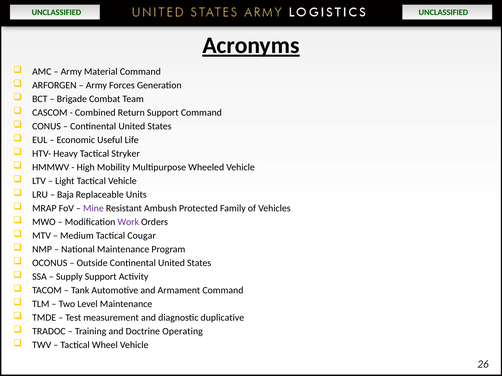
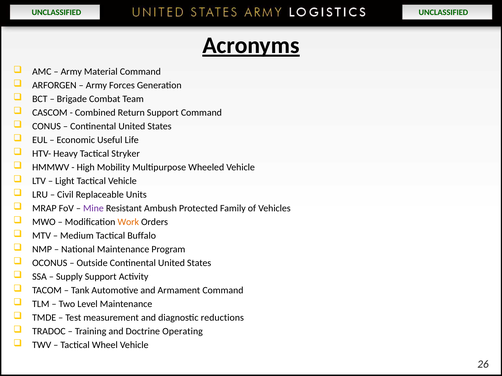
Baja: Baja -> Civil
Work colour: purple -> orange
Cougar: Cougar -> Buffalo
duplicative: duplicative -> reductions
